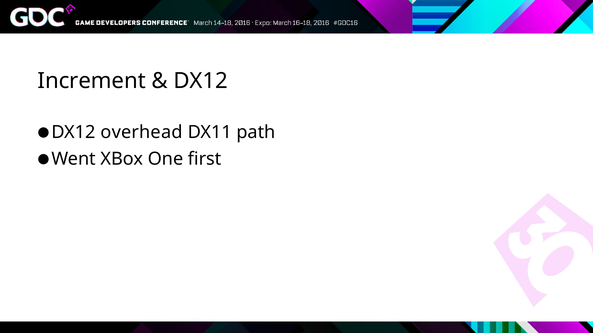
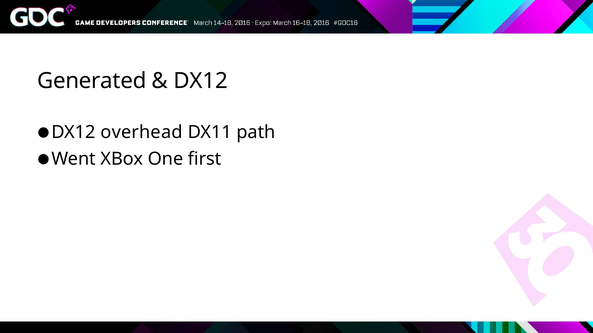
Increment: Increment -> Generated
